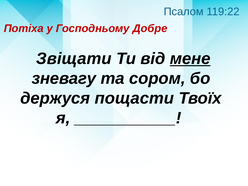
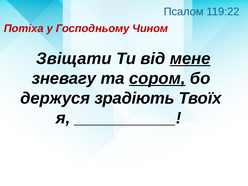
Добре: Добре -> Чином
сором underline: none -> present
пощасти: пощасти -> зрадіють
